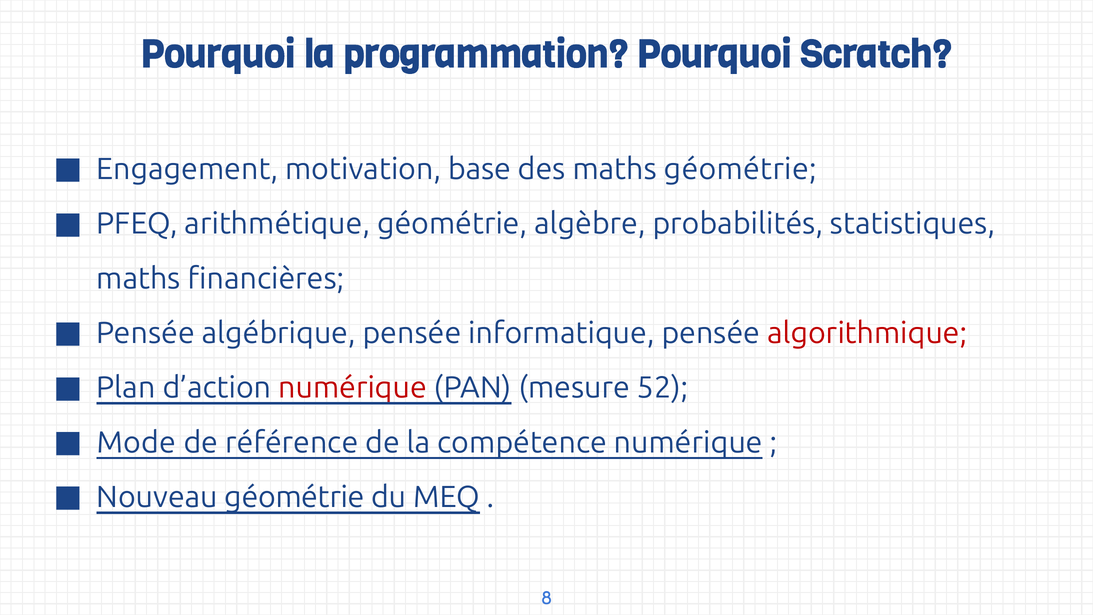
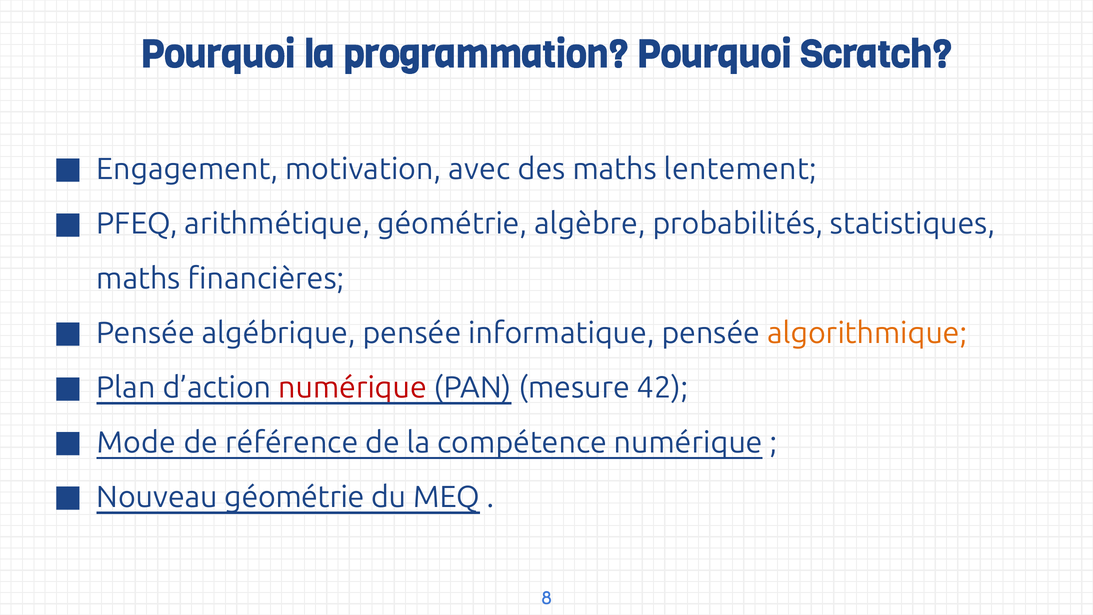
base: base -> avec
maths géométrie: géométrie -> lentement
algorithmique colour: red -> orange
52: 52 -> 42
